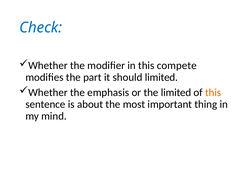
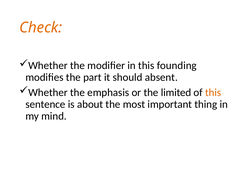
Check colour: blue -> orange
compete: compete -> founding
should limited: limited -> absent
